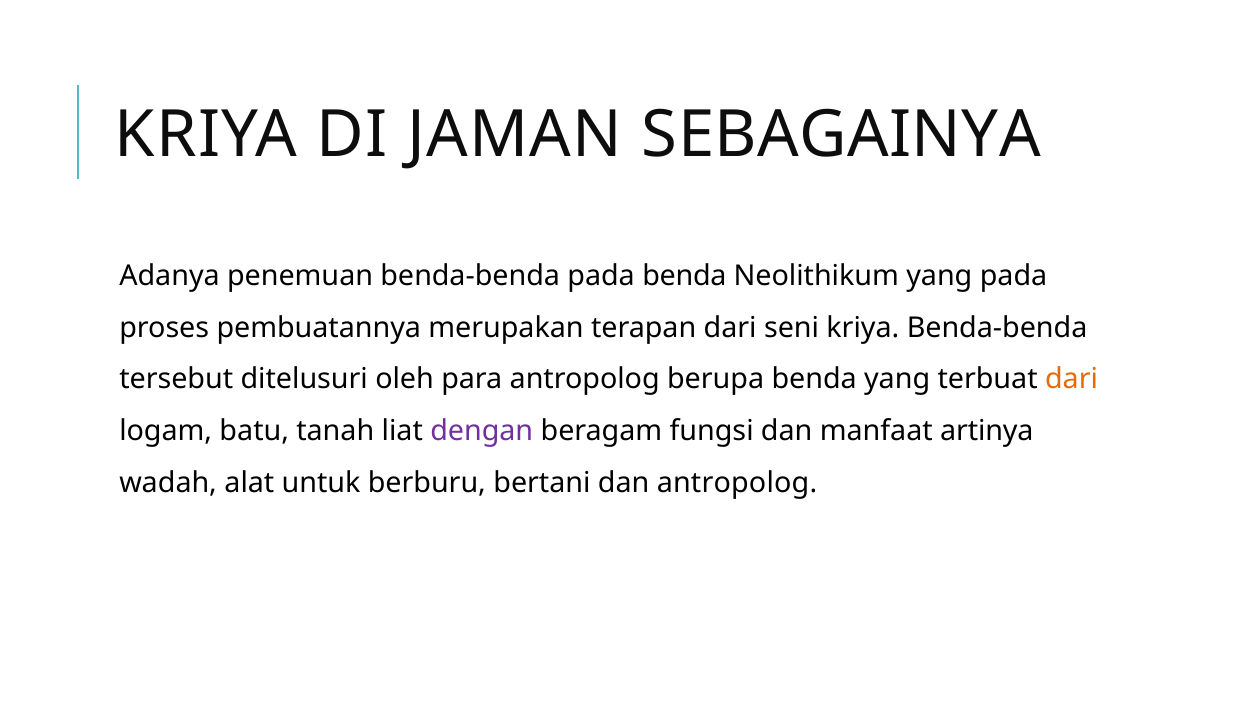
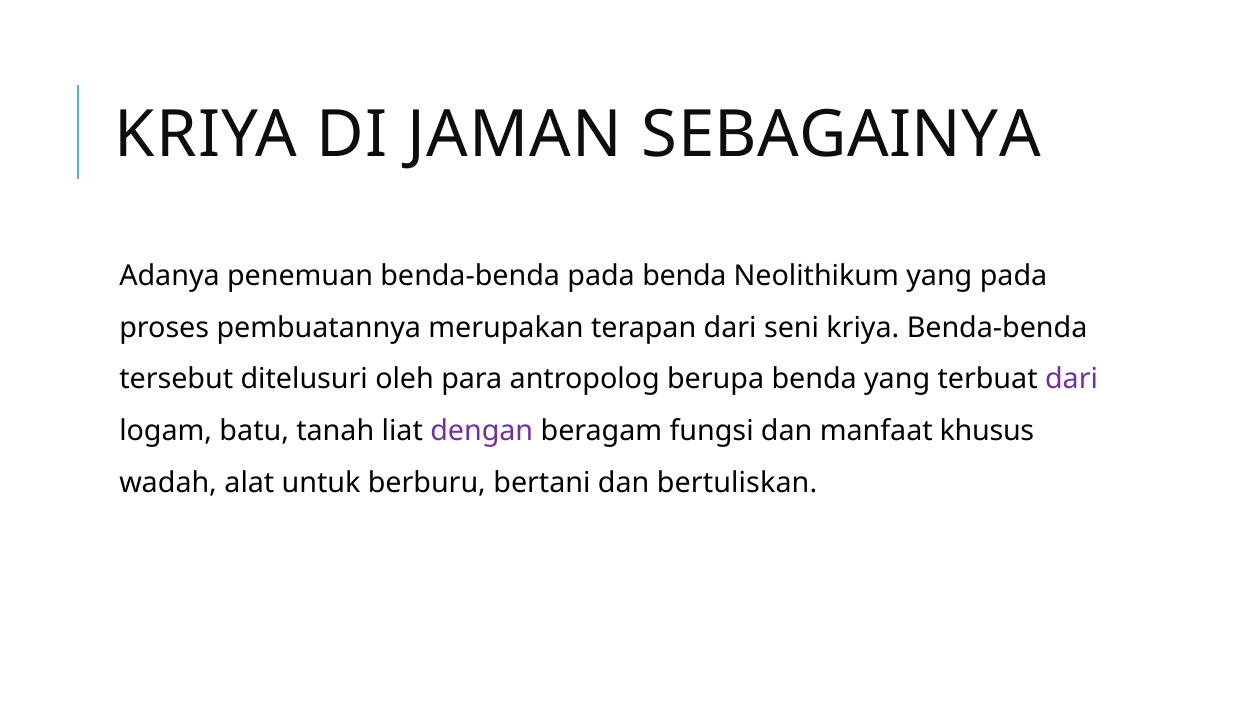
dari at (1072, 379) colour: orange -> purple
artinya: artinya -> khusus
dan antropolog: antropolog -> bertuliskan
